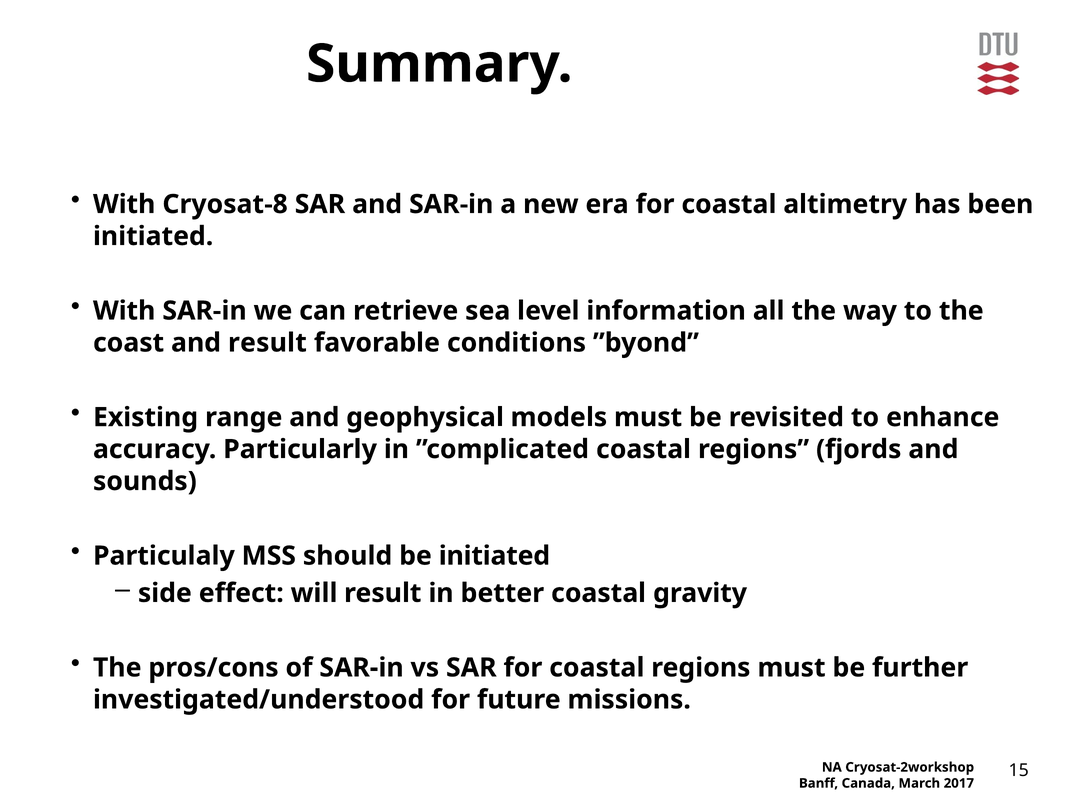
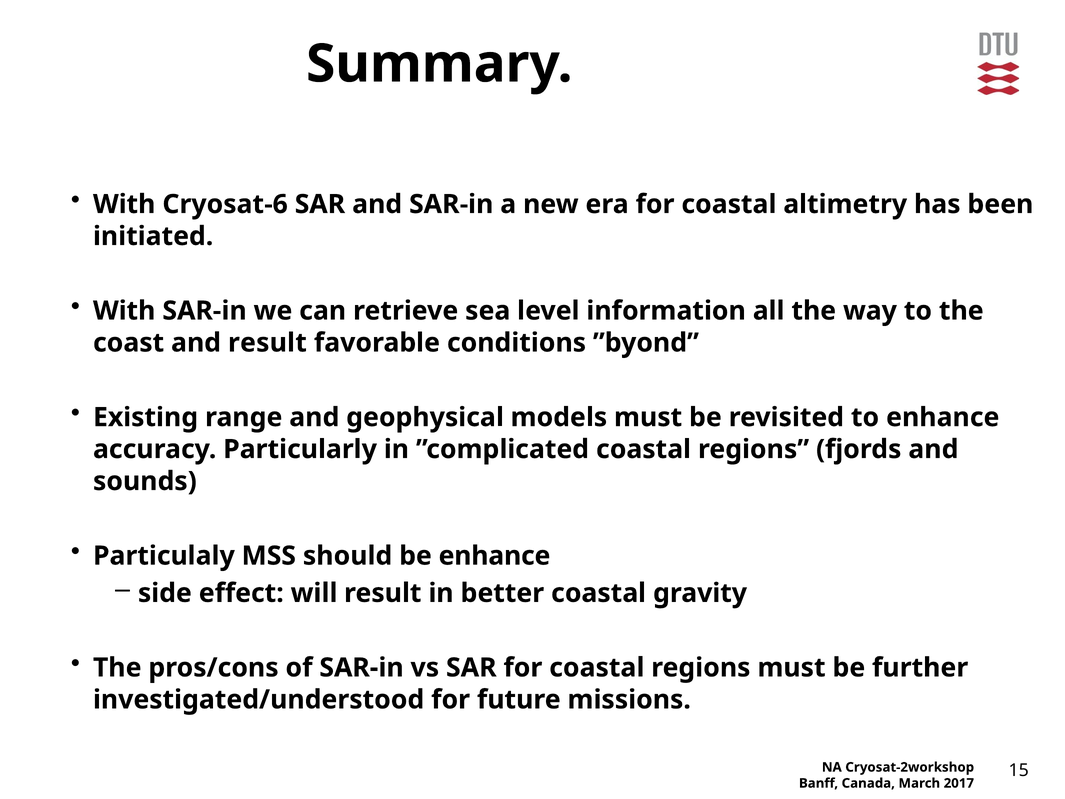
Cryosat-8: Cryosat-8 -> Cryosat-6
be initiated: initiated -> enhance
